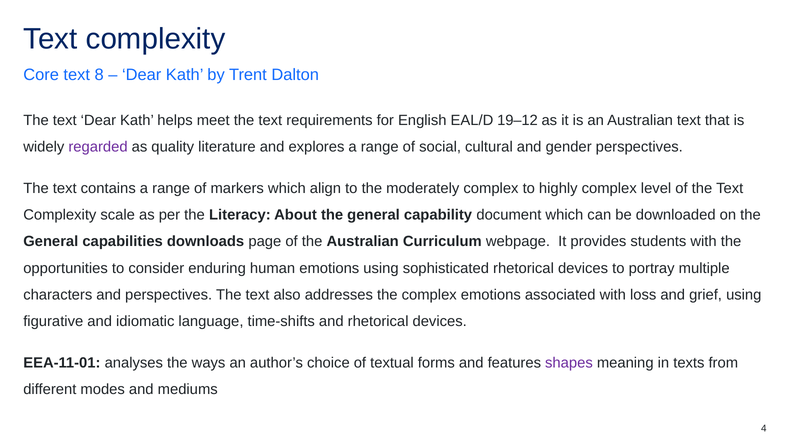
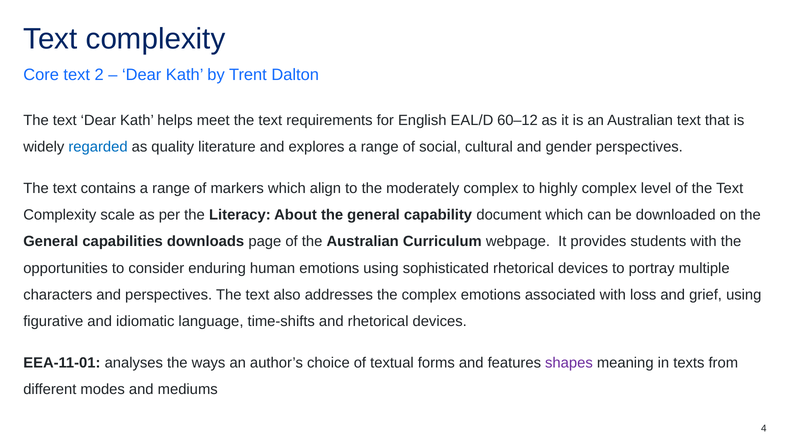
8: 8 -> 2
19–12: 19–12 -> 60–12
regarded colour: purple -> blue
